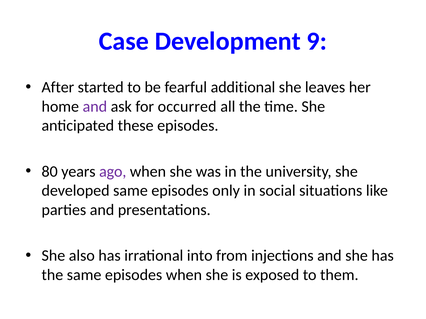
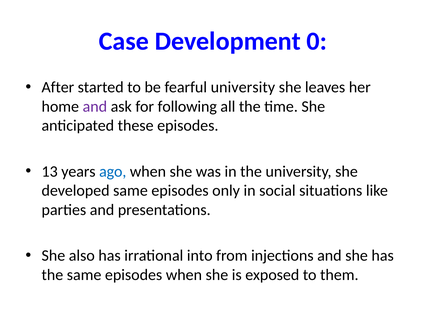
9: 9 -> 0
fearful additional: additional -> university
occurred: occurred -> following
80: 80 -> 13
ago colour: purple -> blue
